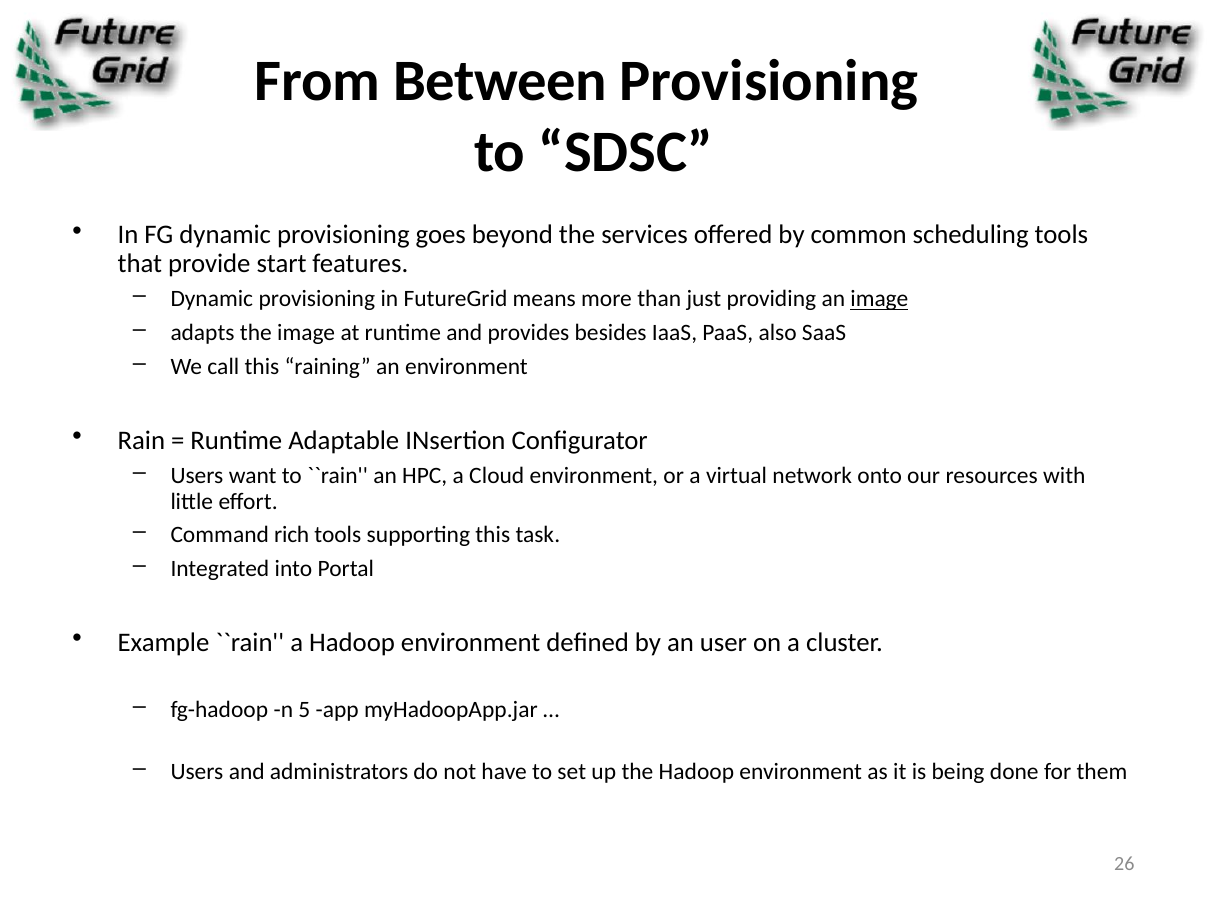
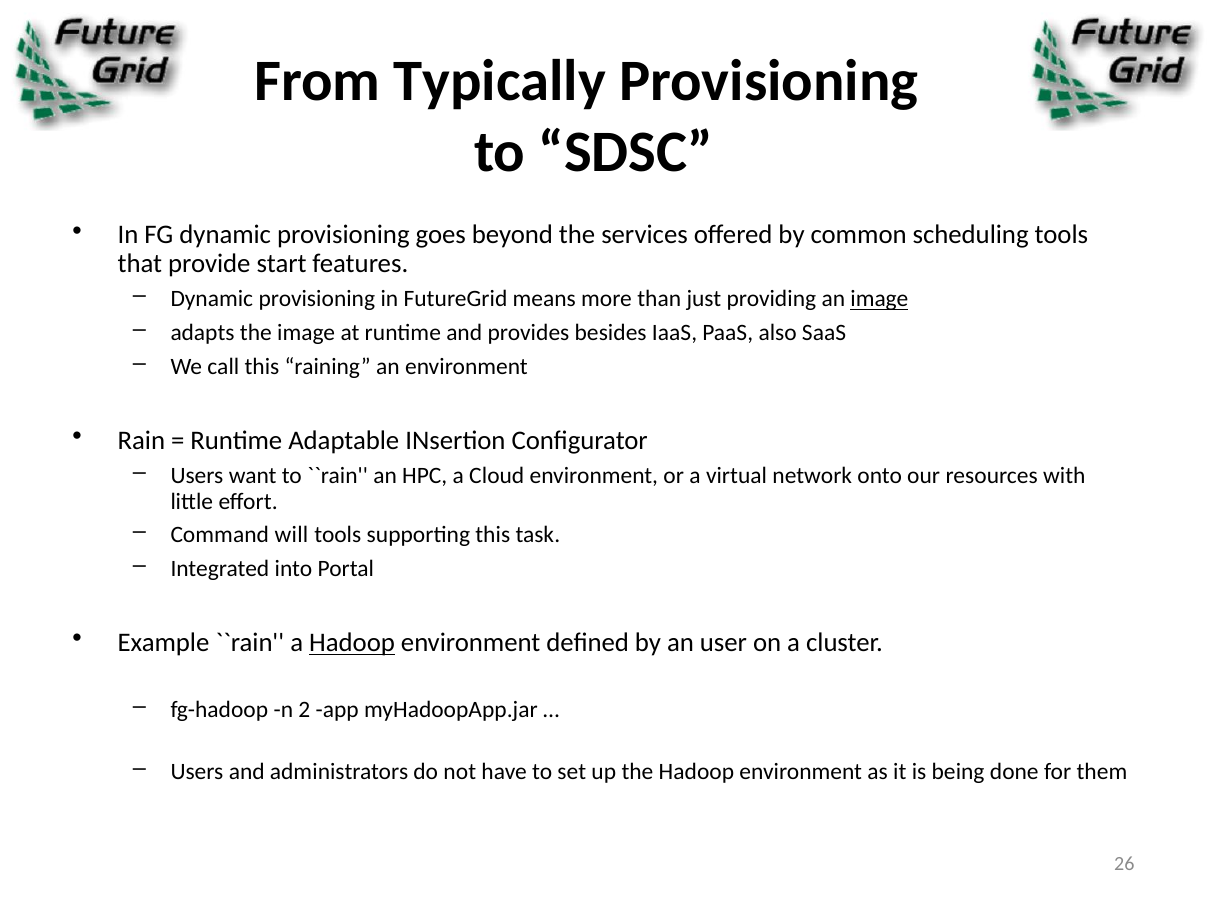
Between: Between -> Typically
rich: rich -> will
Hadoop at (352, 643) underline: none -> present
5: 5 -> 2
